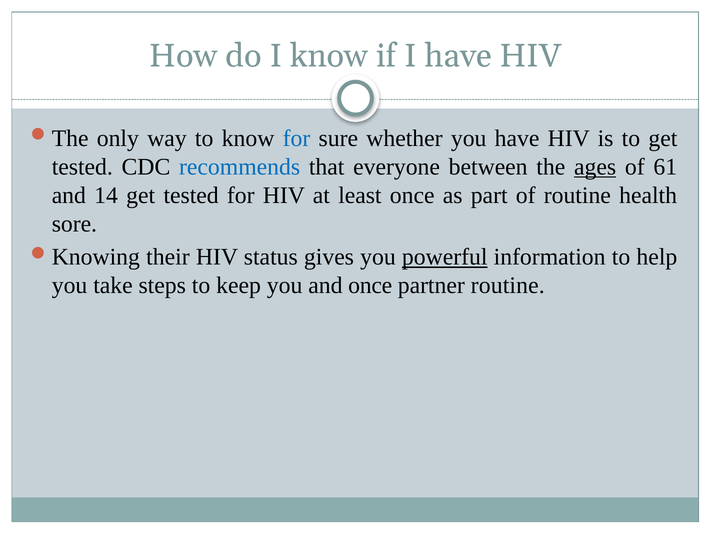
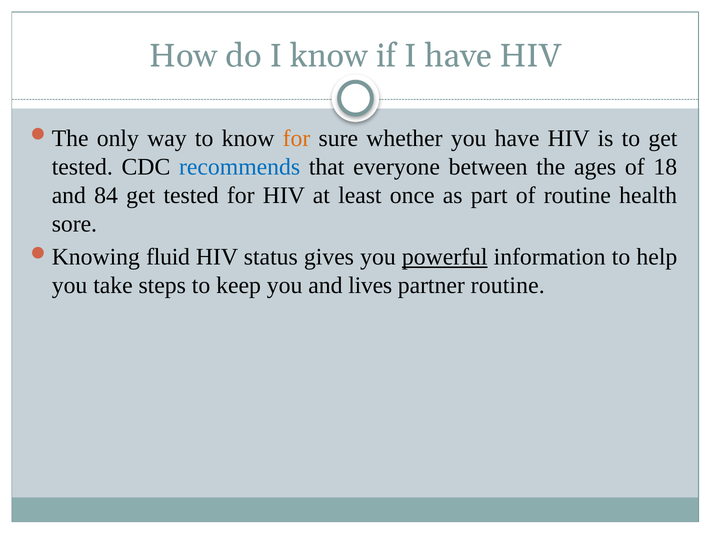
for at (296, 138) colour: blue -> orange
ages underline: present -> none
61: 61 -> 18
14: 14 -> 84
their: their -> fluid
and once: once -> lives
